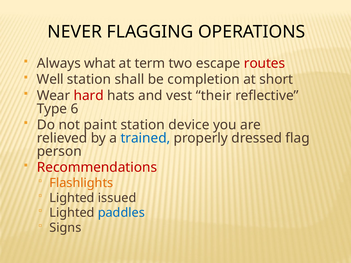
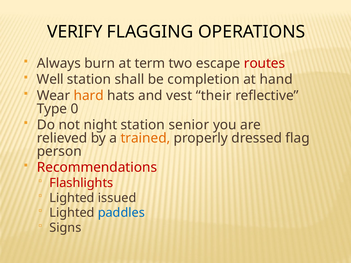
NEVER: NEVER -> VERIFY
what: what -> burn
short: short -> hand
hard colour: red -> orange
6: 6 -> 0
paint: paint -> night
device: device -> senior
trained colour: blue -> orange
Flashlights colour: orange -> red
